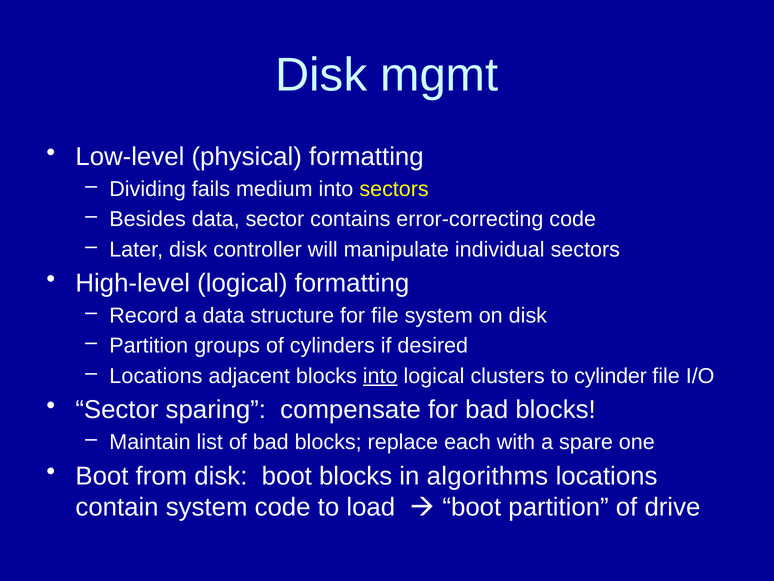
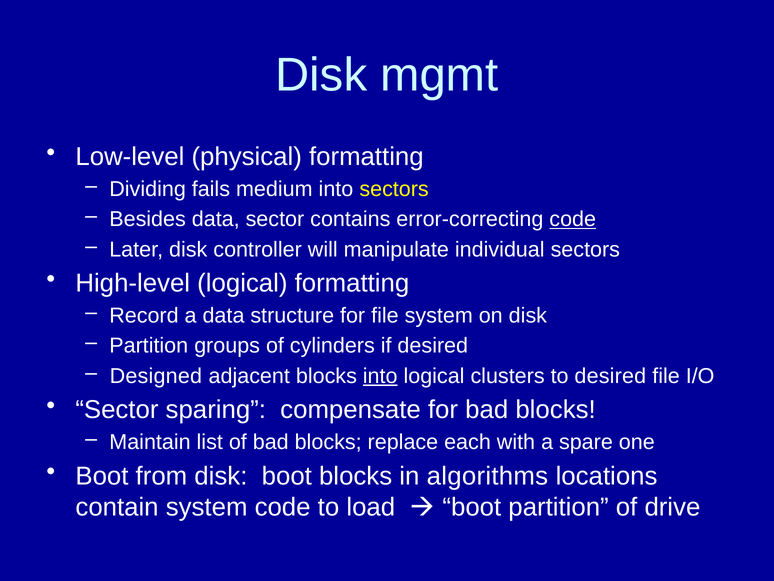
code at (573, 219) underline: none -> present
Locations at (156, 376): Locations -> Designed
to cylinder: cylinder -> desired
